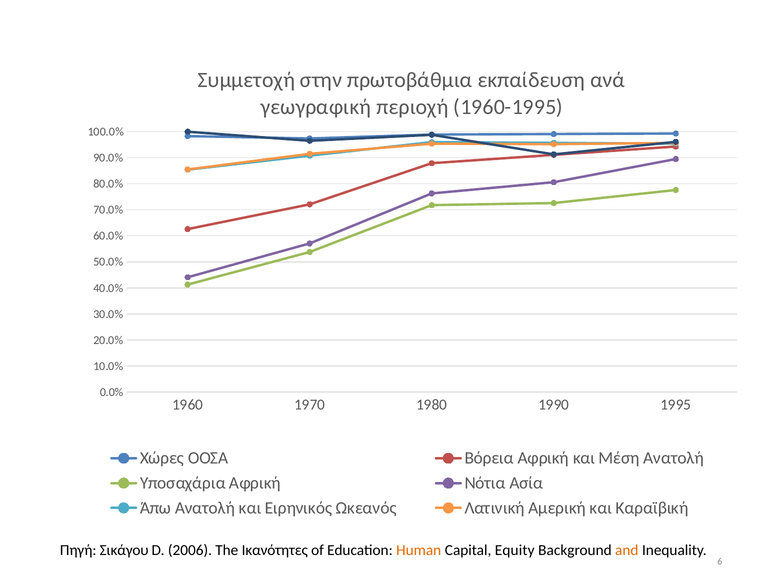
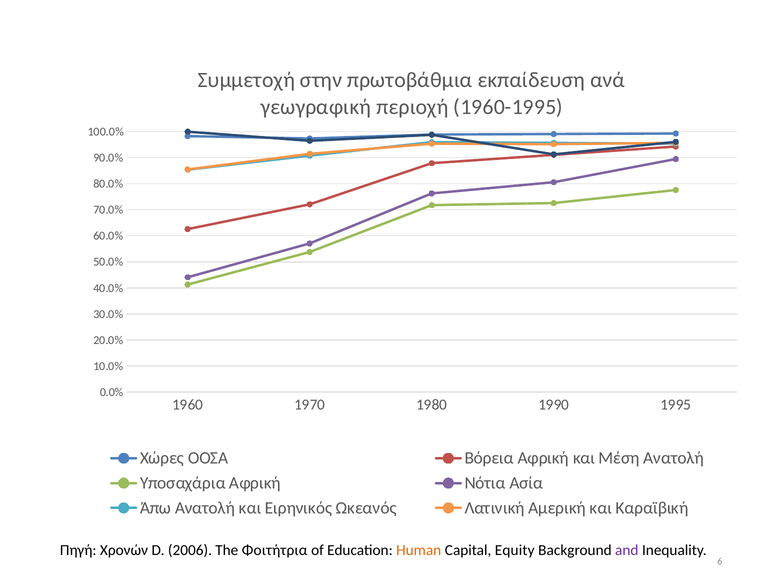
Σικάγου: Σικάγου -> Χρονών
Ικανότητες: Ικανότητες -> Φοιτήτρια
and colour: orange -> purple
